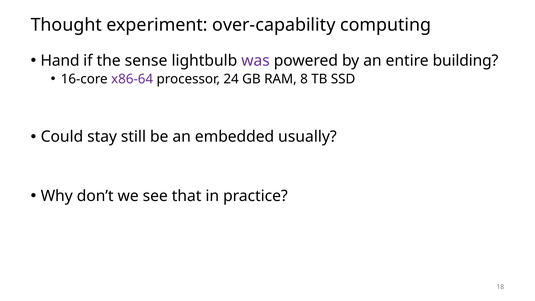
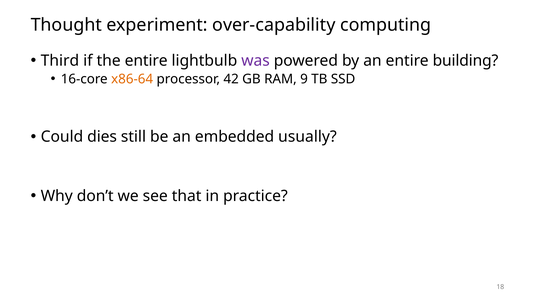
Hand: Hand -> Third
the sense: sense -> entire
x86-64 colour: purple -> orange
24: 24 -> 42
8: 8 -> 9
stay: stay -> dies
